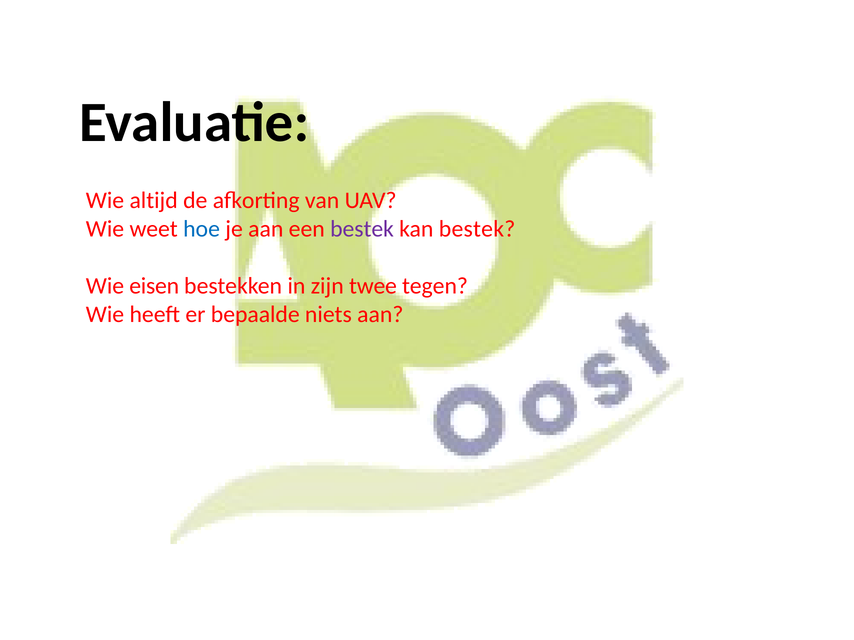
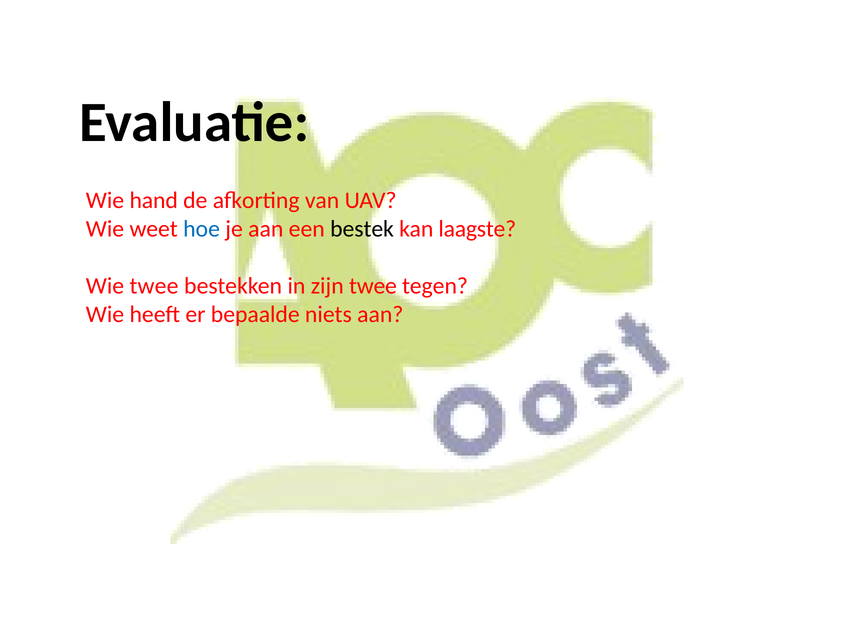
altijd: altijd -> hand
bestek at (362, 229) colour: purple -> black
kan bestek: bestek -> laagste
Wie eisen: eisen -> twee
